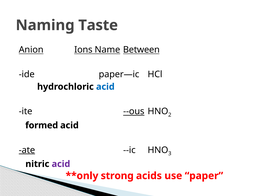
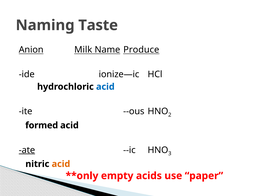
Ions: Ions -> Milk
Between: Between -> Produce
paper—ic: paper—ic -> ionize—ic
--ous underline: present -> none
acid at (61, 164) colour: purple -> orange
strong: strong -> empty
